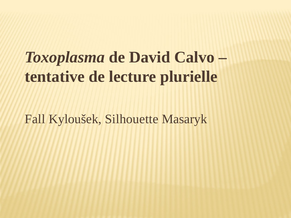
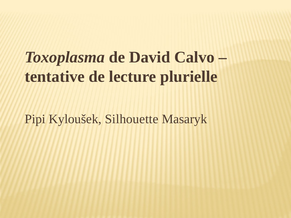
Fall: Fall -> Pipi
